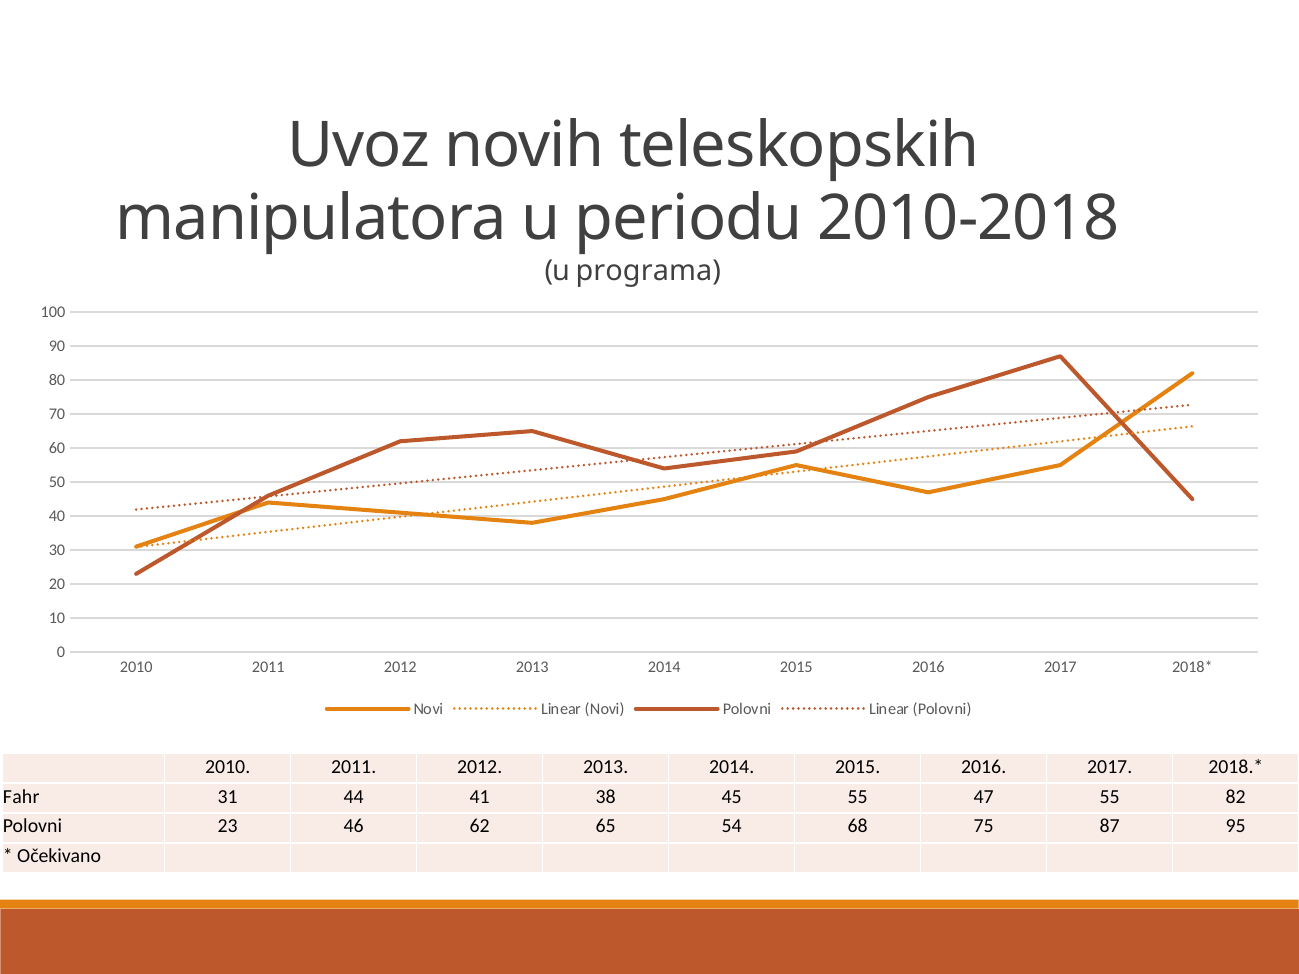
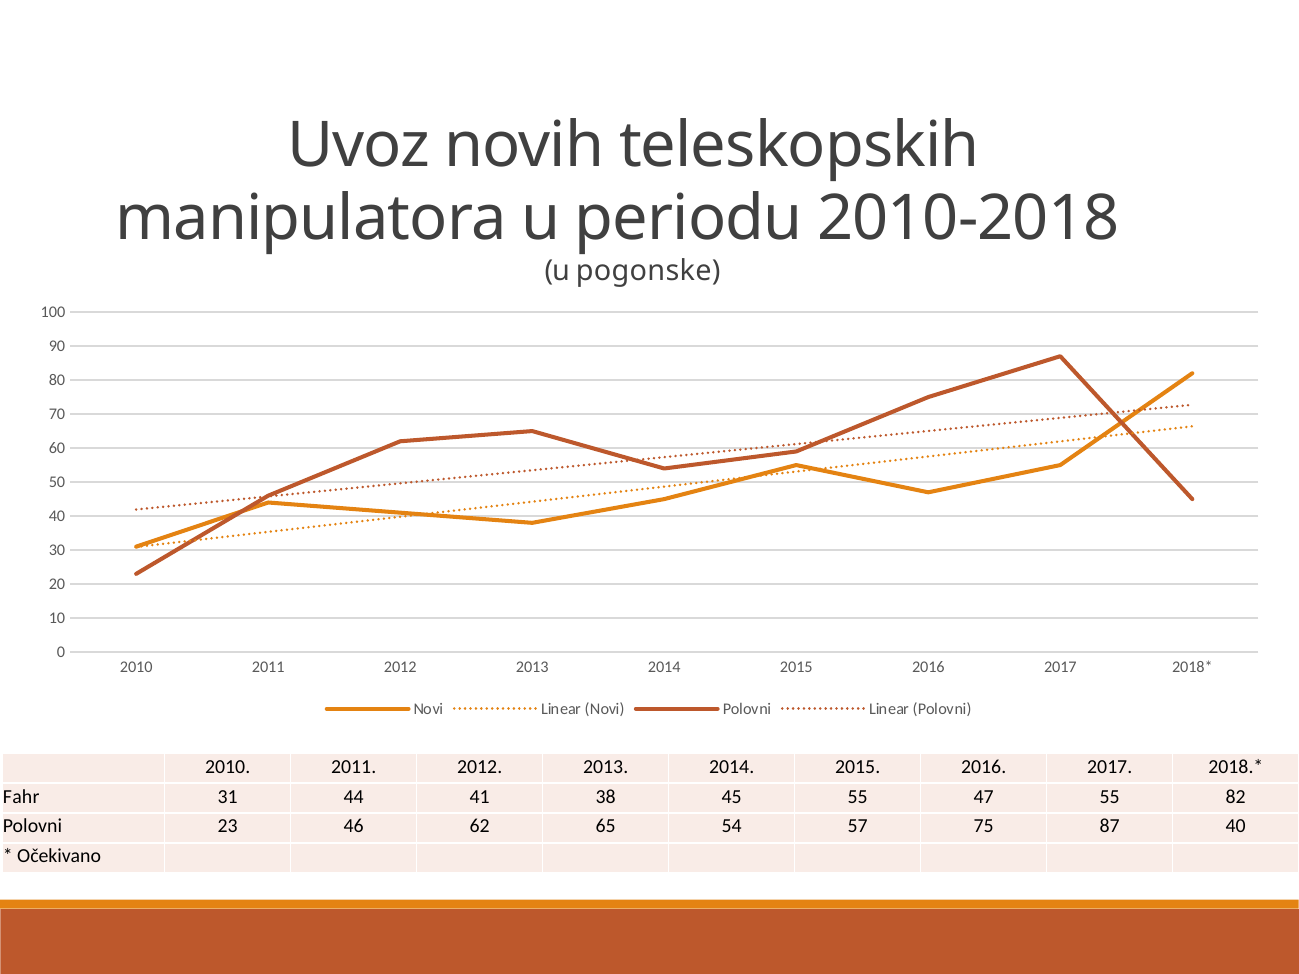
programa: programa -> pogonske
68: 68 -> 57
87 95: 95 -> 40
